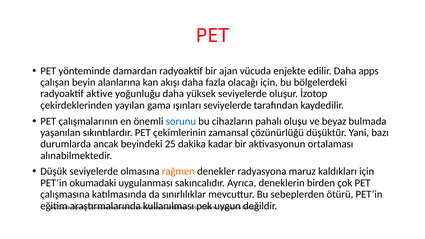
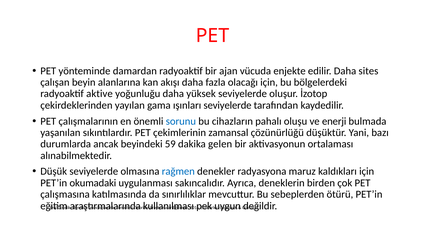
apps: apps -> sites
beyaz: beyaz -> enerji
25: 25 -> 59
kadar: kadar -> gelen
rağmen colour: orange -> blue
